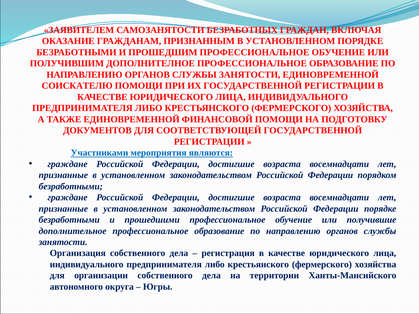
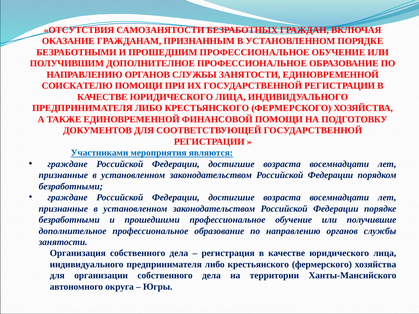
ЗАЯВИТЕЛЕМ: ЗАЯВИТЕЛЕМ -> ОТСУТСТВИЯ
